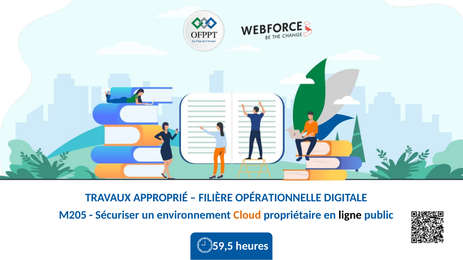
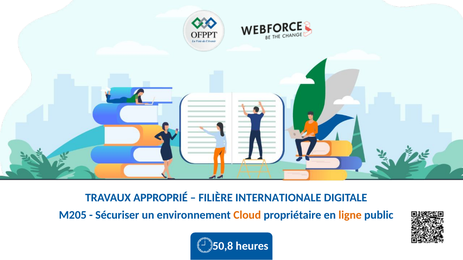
OPÉRATIONNELLE: OPÉRATIONNELLE -> INTERNATIONALE
ligne colour: black -> orange
59,5: 59,5 -> 50,8
